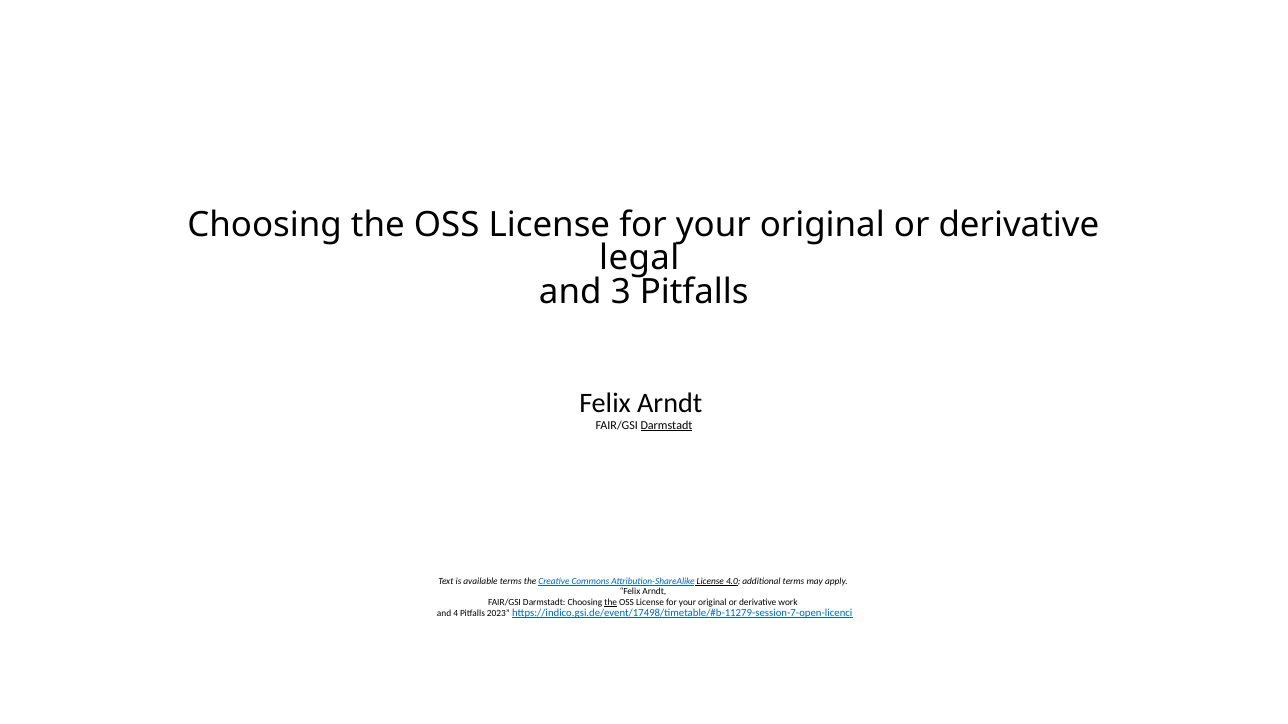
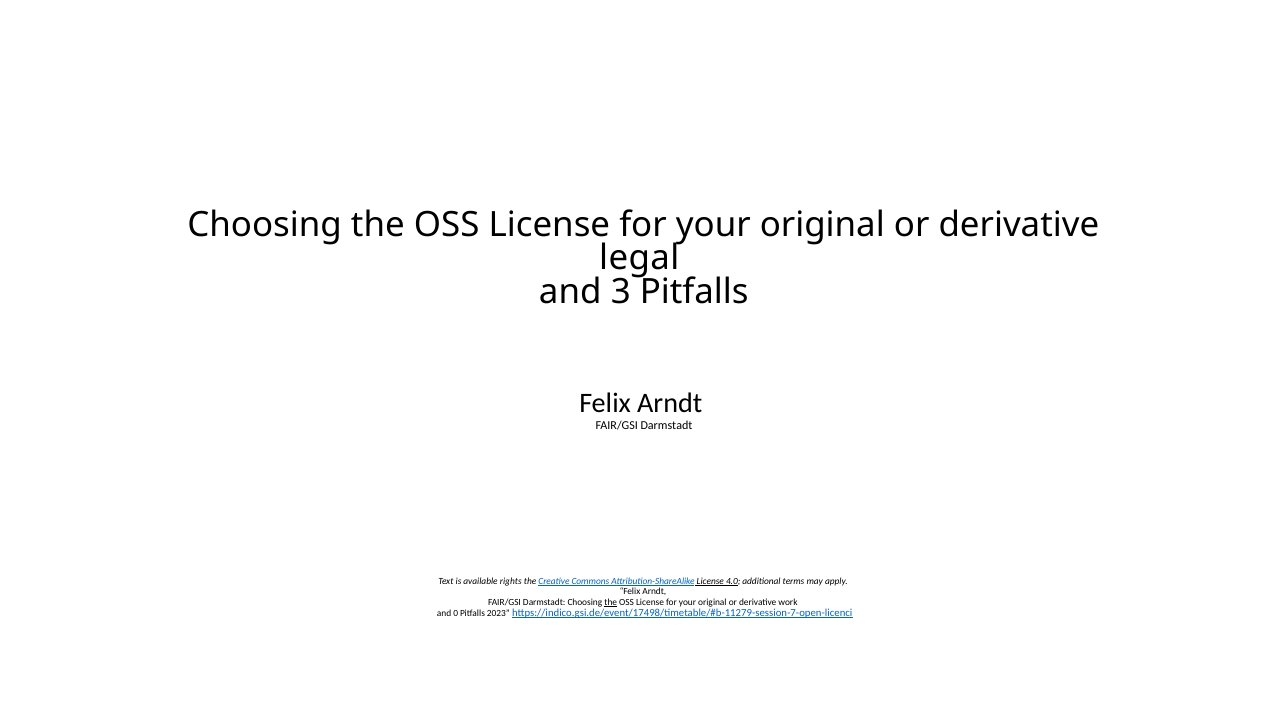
Darmstadt at (666, 425) underline: present -> none
available terms: terms -> rights
4: 4 -> 0
